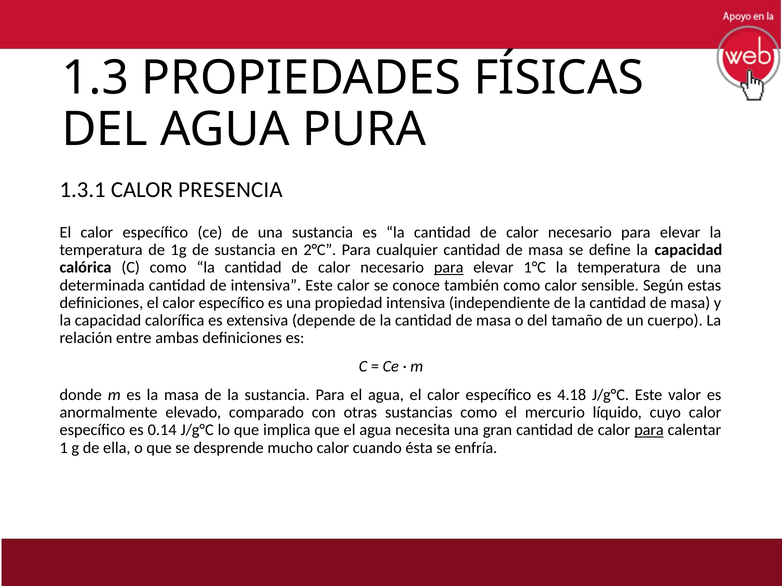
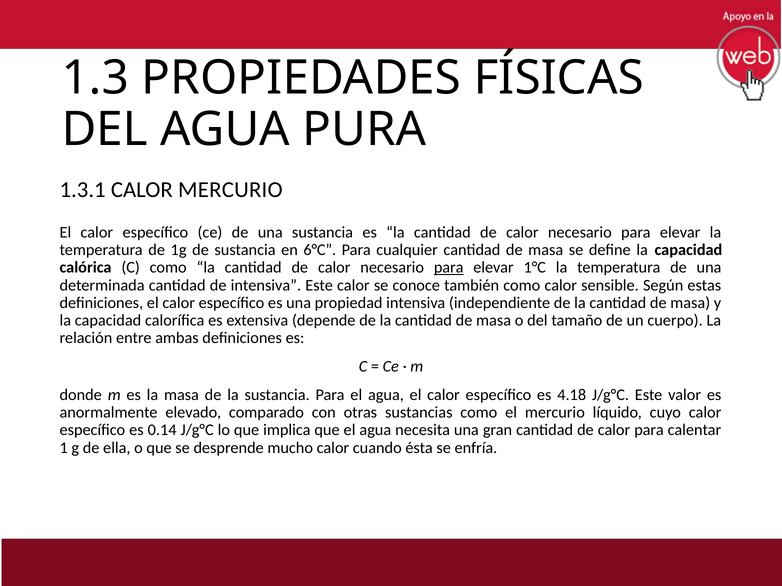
CALOR PRESENCIA: PRESENCIA -> MERCURIO
2°C: 2°C -> 6°C
para at (649, 430) underline: present -> none
